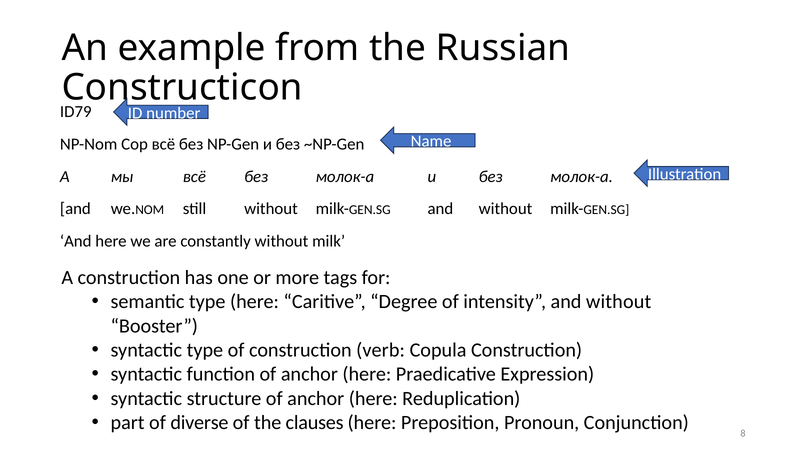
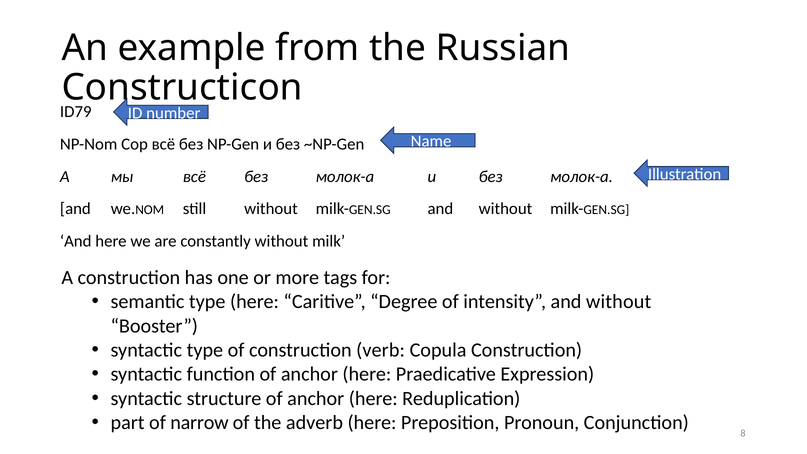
diverse: diverse -> narrow
clauses: clauses -> adverb
